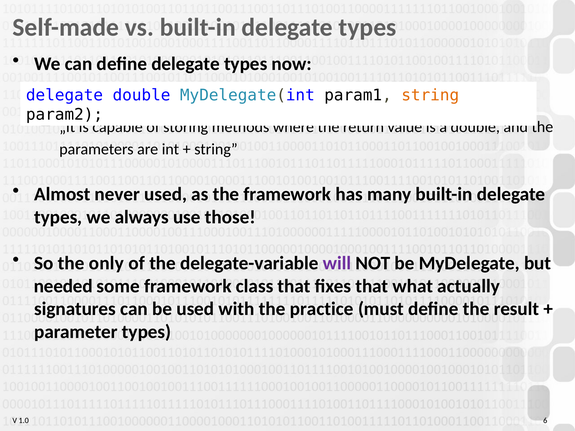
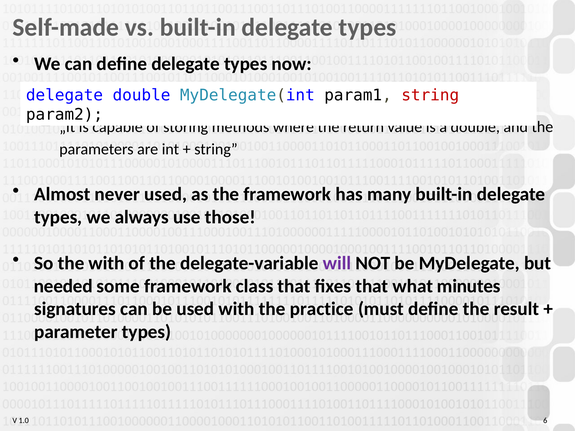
string at (430, 95) colour: orange -> red
the only: only -> with
actually: actually -> minutes
